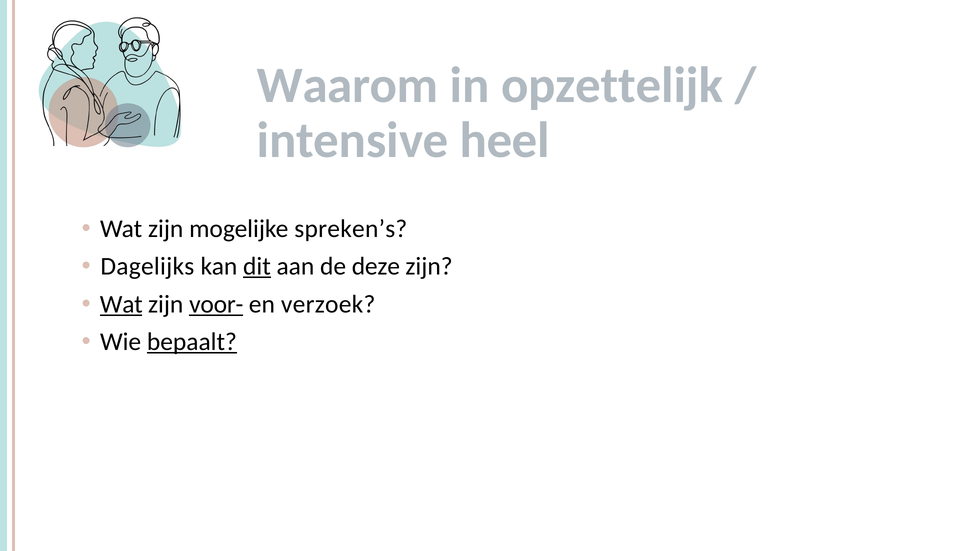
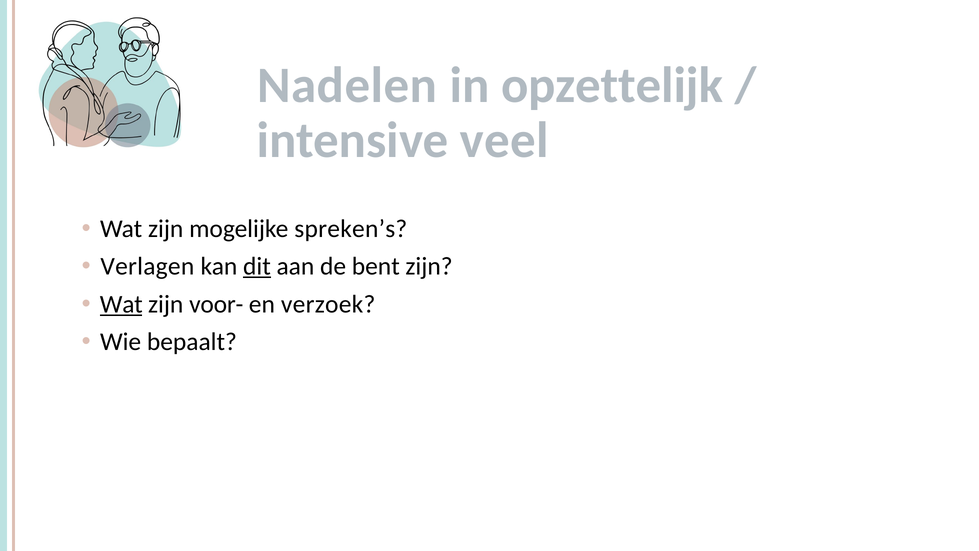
Waarom: Waarom -> Nadelen
heel: heel -> veel
Dagelijks: Dagelijks -> Verlagen
deze: deze -> bent
voor- underline: present -> none
bepaalt underline: present -> none
